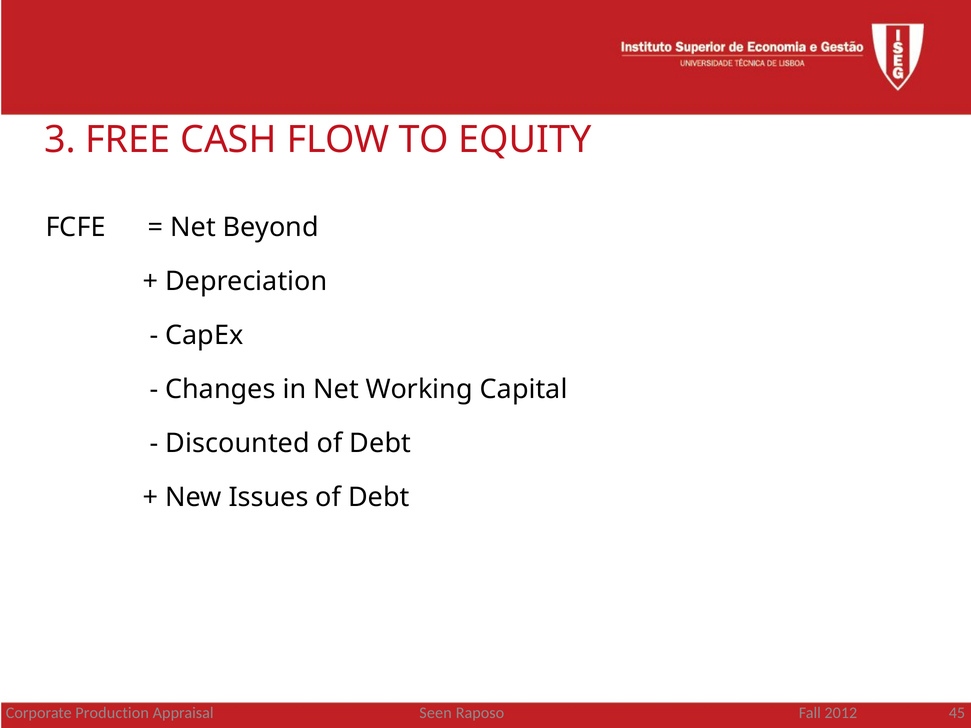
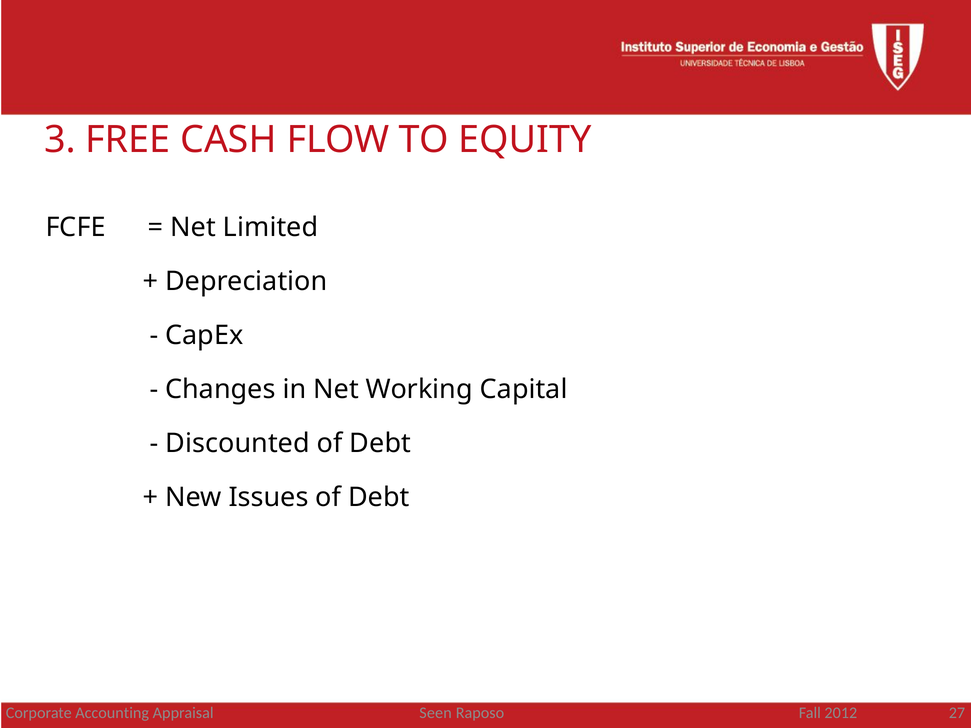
Beyond: Beyond -> Limited
Production: Production -> Accounting
45: 45 -> 27
